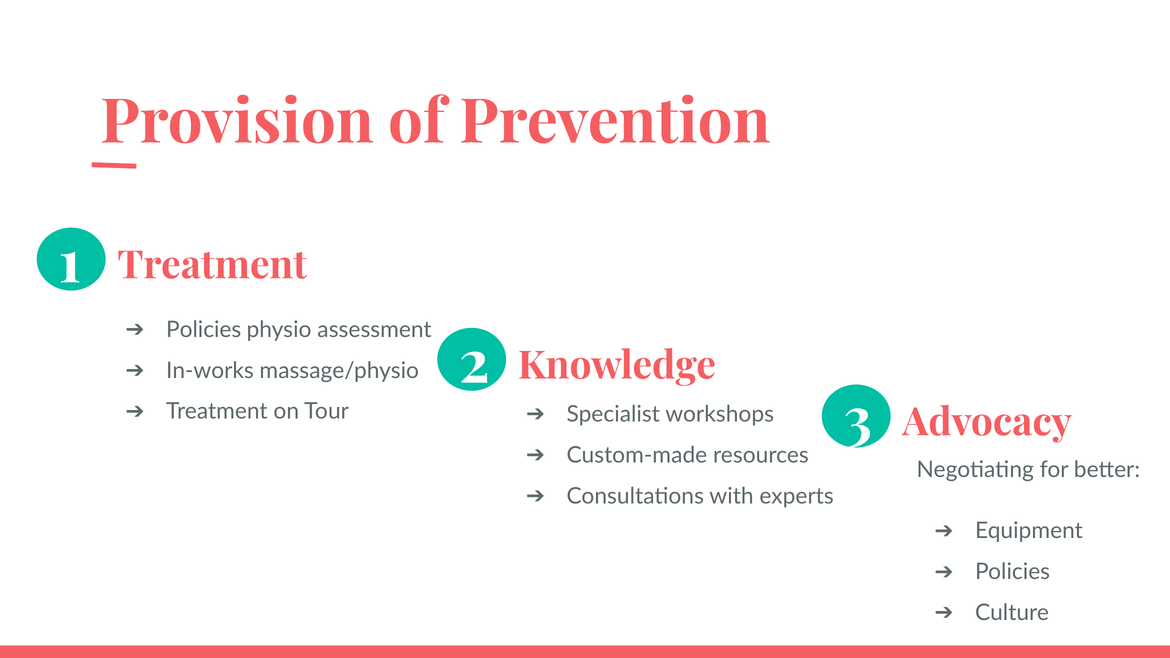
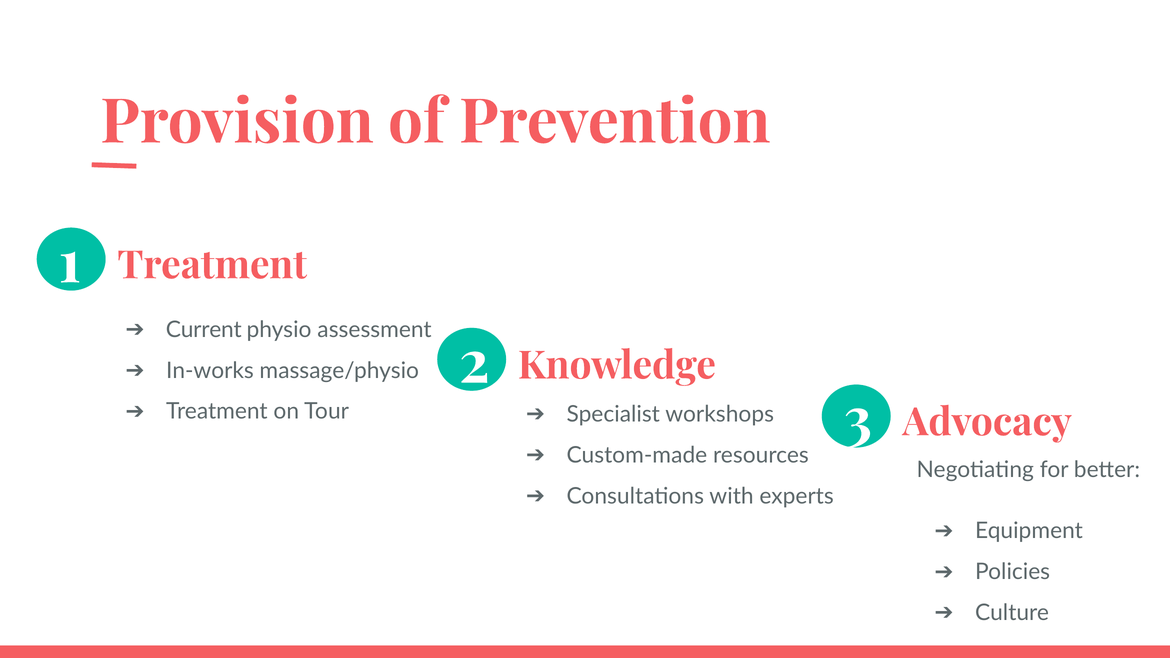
Policies at (204, 330): Policies -> Current
